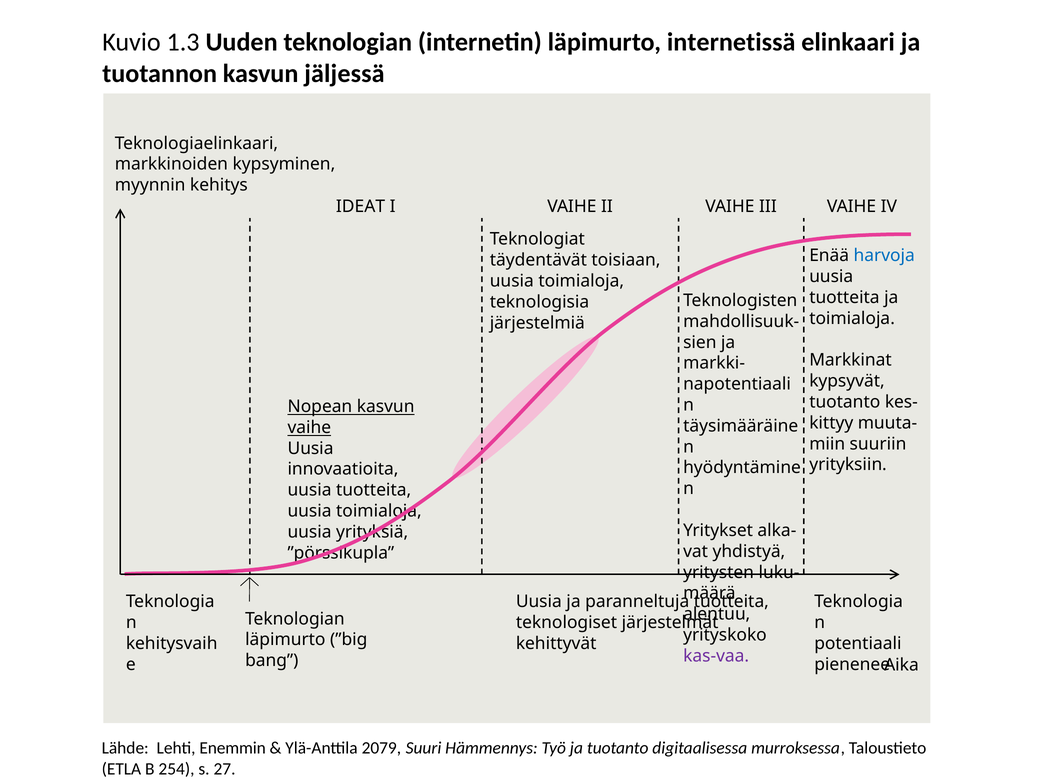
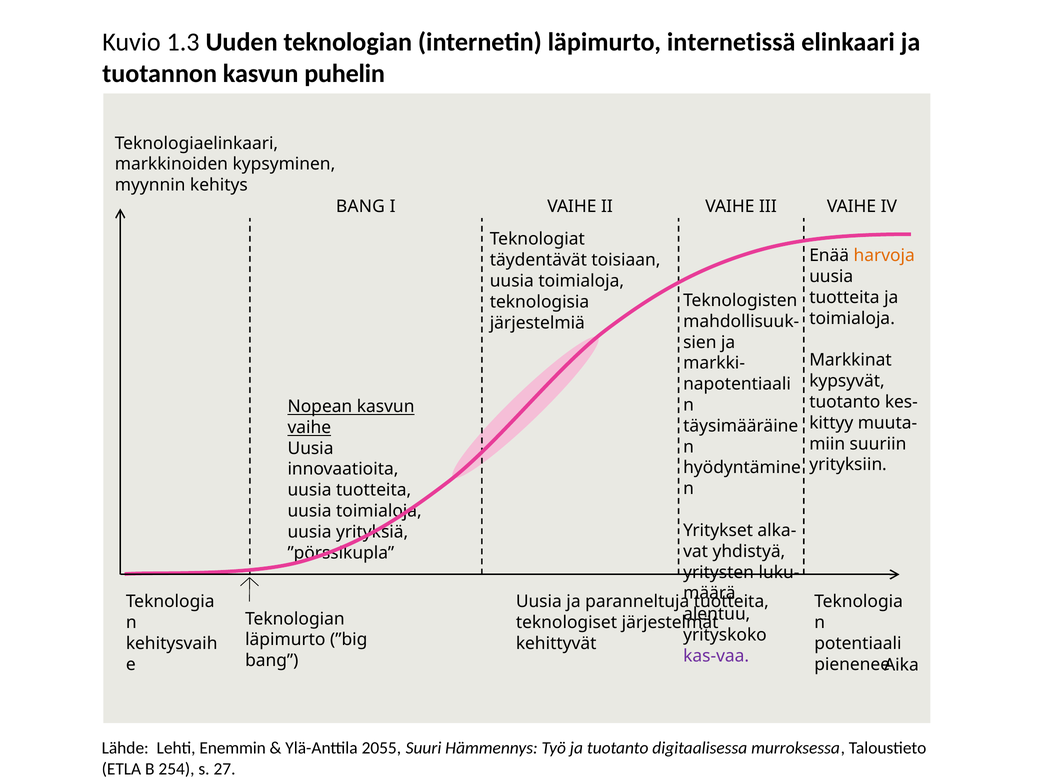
jäljessä: jäljessä -> puhelin
IDEAT at (360, 206): IDEAT -> BANG
harvoja colour: blue -> orange
2079: 2079 -> 2055
